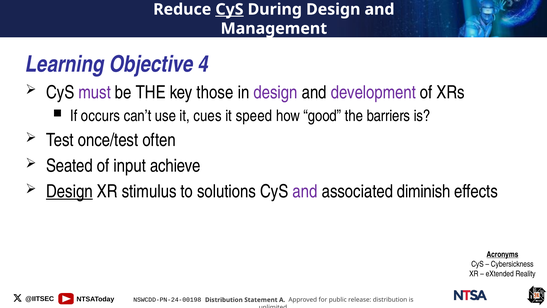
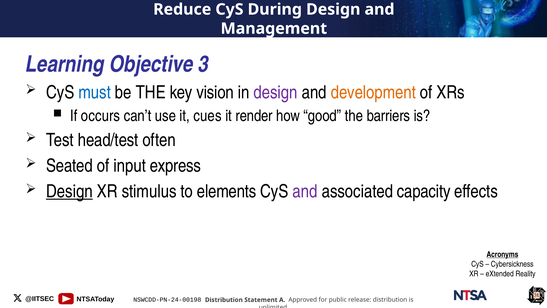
CyS at (229, 9) underline: present -> none
4: 4 -> 3
must colour: purple -> blue
those: those -> vision
development colour: purple -> orange
speed: speed -> render
once/test: once/test -> head/test
achieve: achieve -> express
solutions: solutions -> elements
diminish: diminish -> capacity
